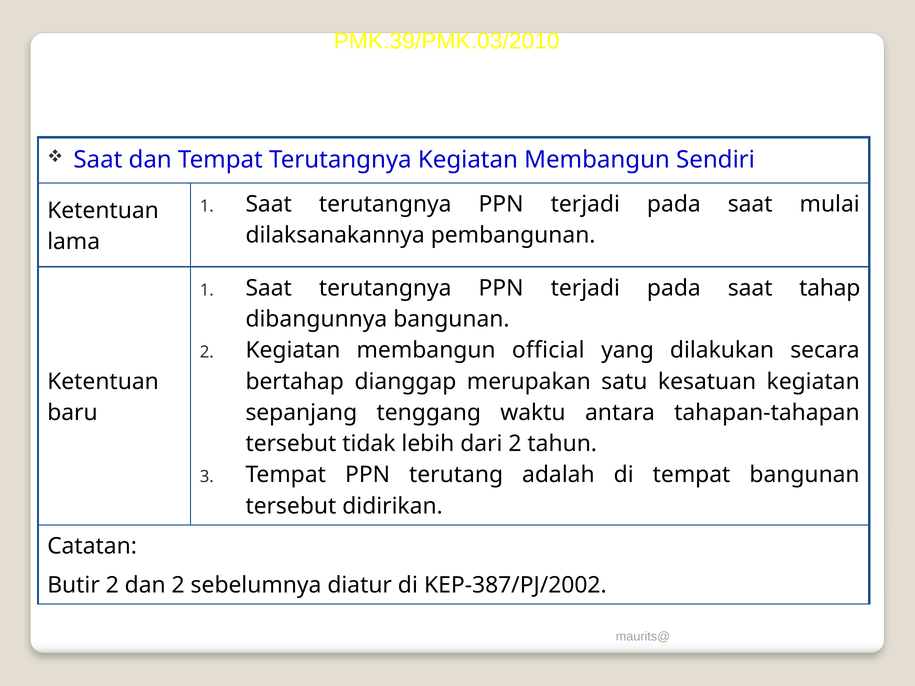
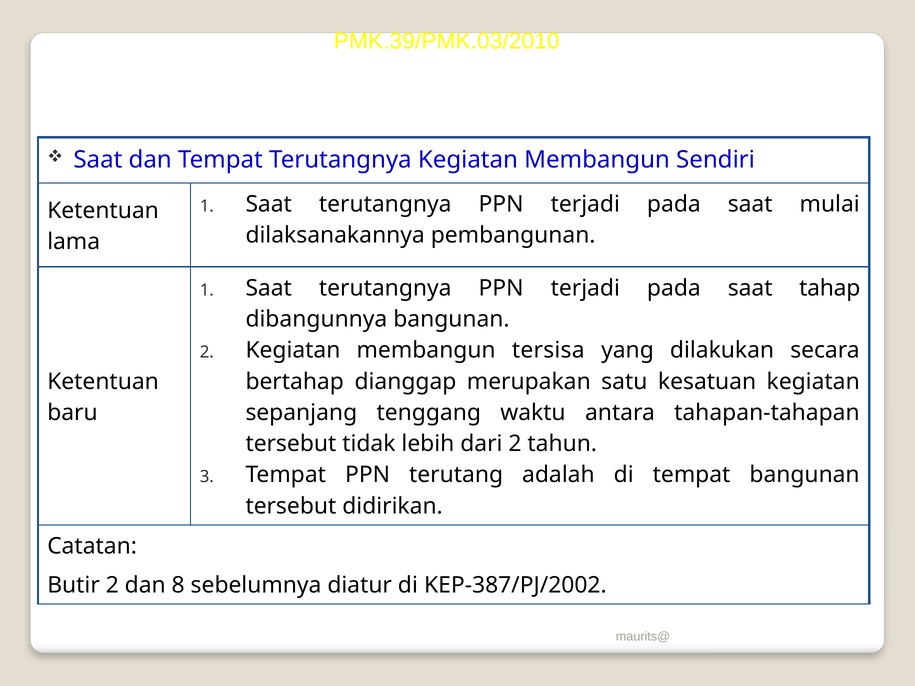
official: official -> tersisa
dan 2: 2 -> 8
